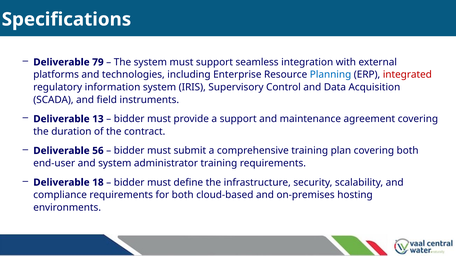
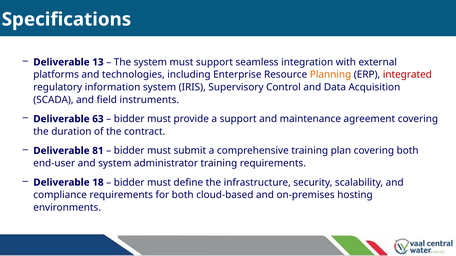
79: 79 -> 13
Planning colour: blue -> orange
13: 13 -> 63
56: 56 -> 81
